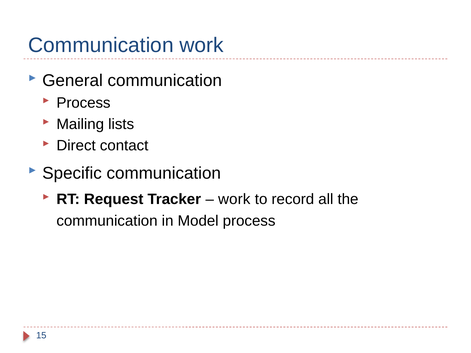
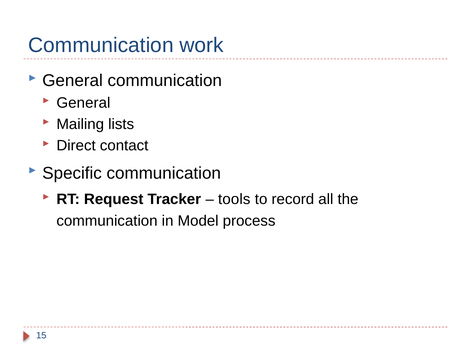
Process at (83, 103): Process -> General
work at (234, 199): work -> tools
